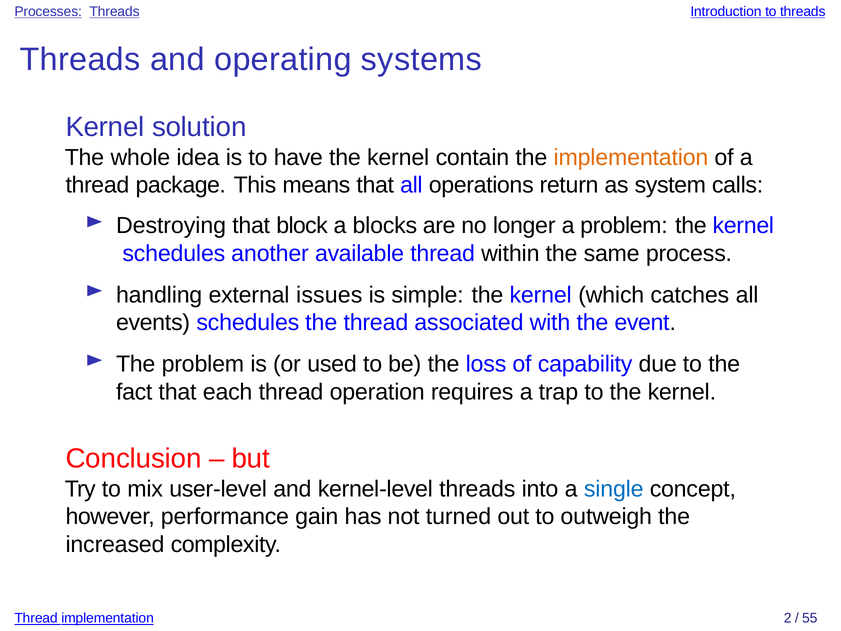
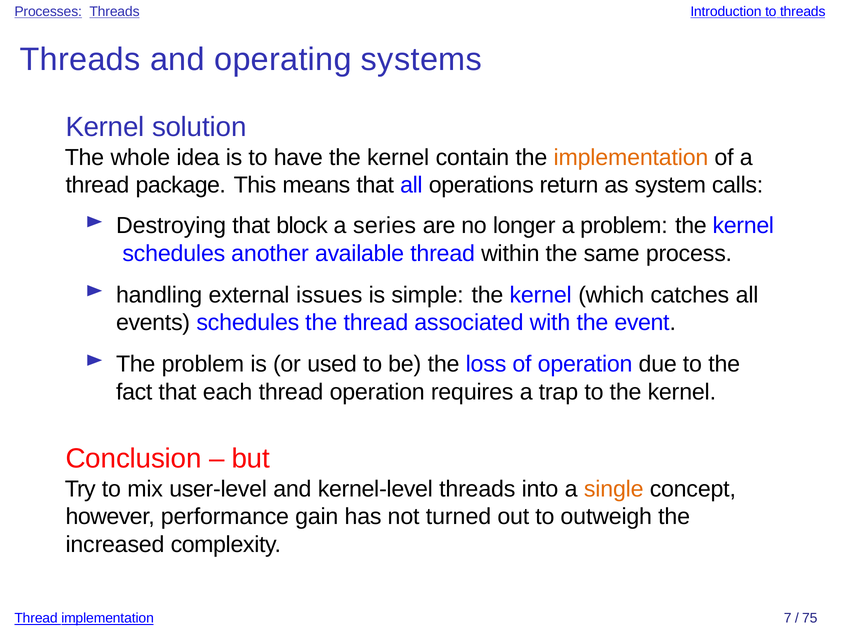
blocks: blocks -> series
of capability: capability -> operation
single colour: blue -> orange
2: 2 -> 7
55: 55 -> 75
